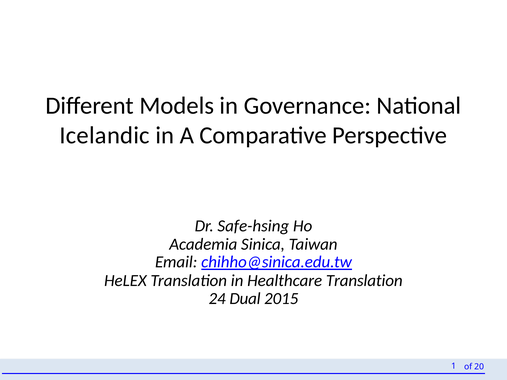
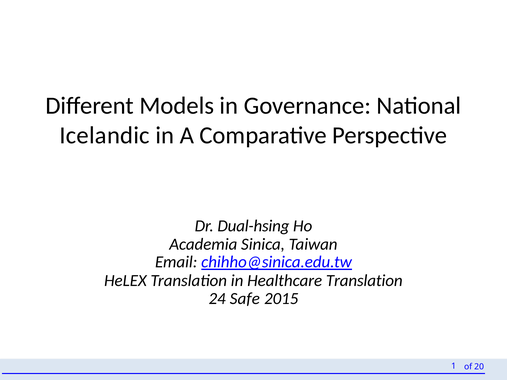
Safe-hsing: Safe-hsing -> Dual-hsing
Dual: Dual -> Safe
